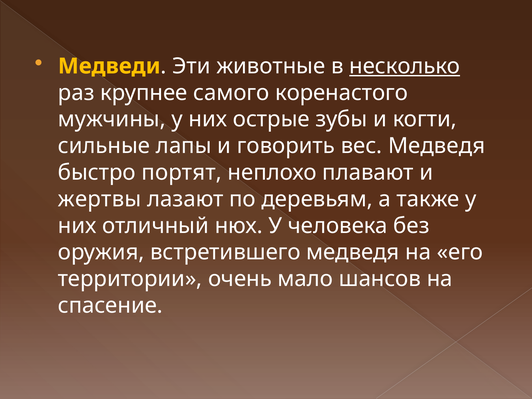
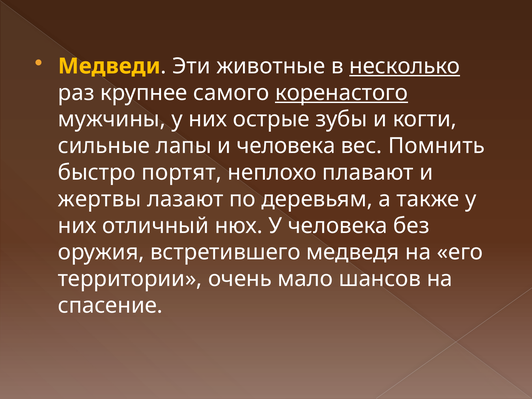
коренастого underline: none -> present
и говорить: говорить -> человека
вес Медведя: Медведя -> Помнить
